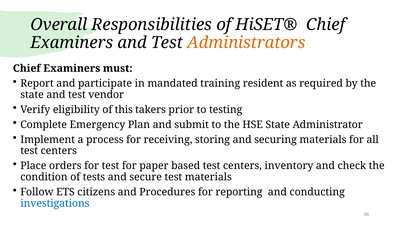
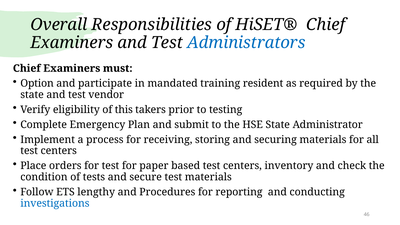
Administrators colour: orange -> blue
Report: Report -> Option
citizens: citizens -> lengthy
